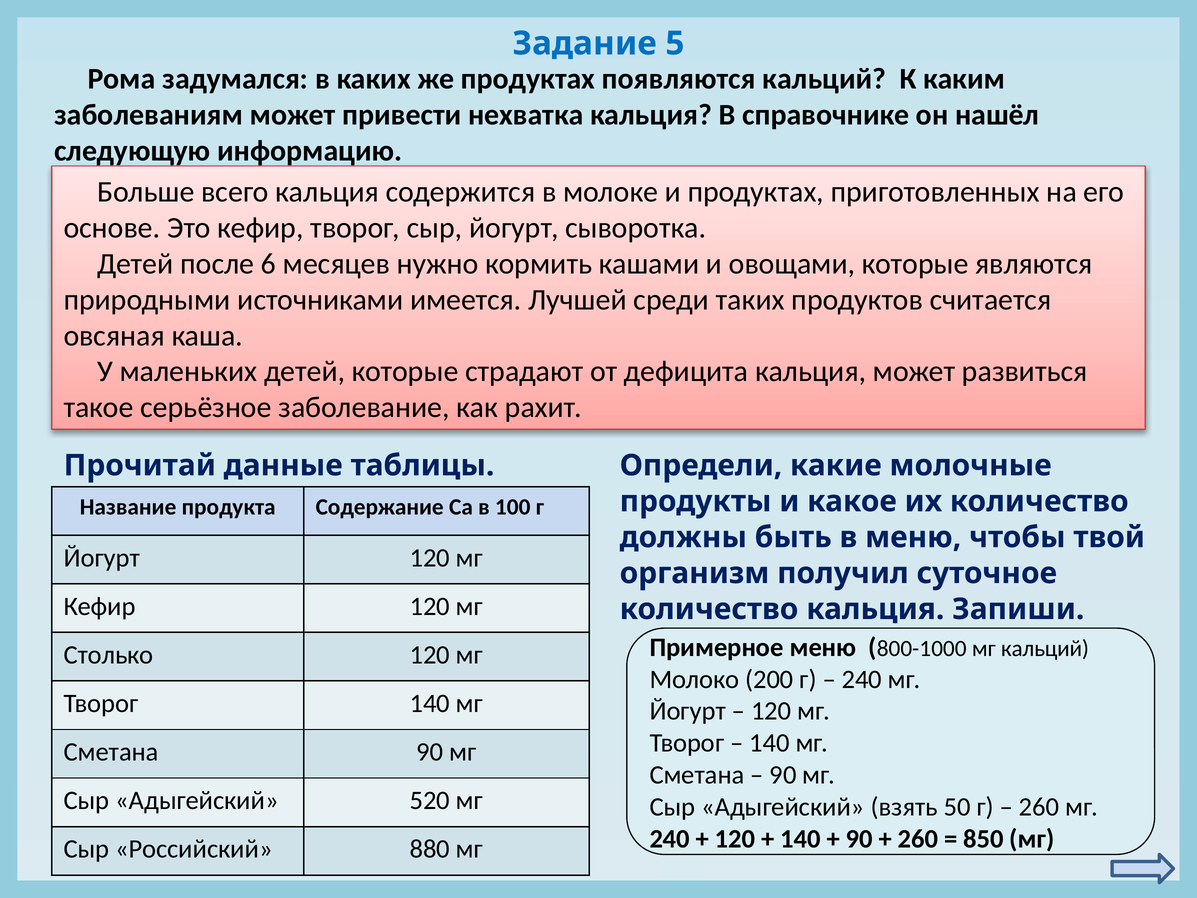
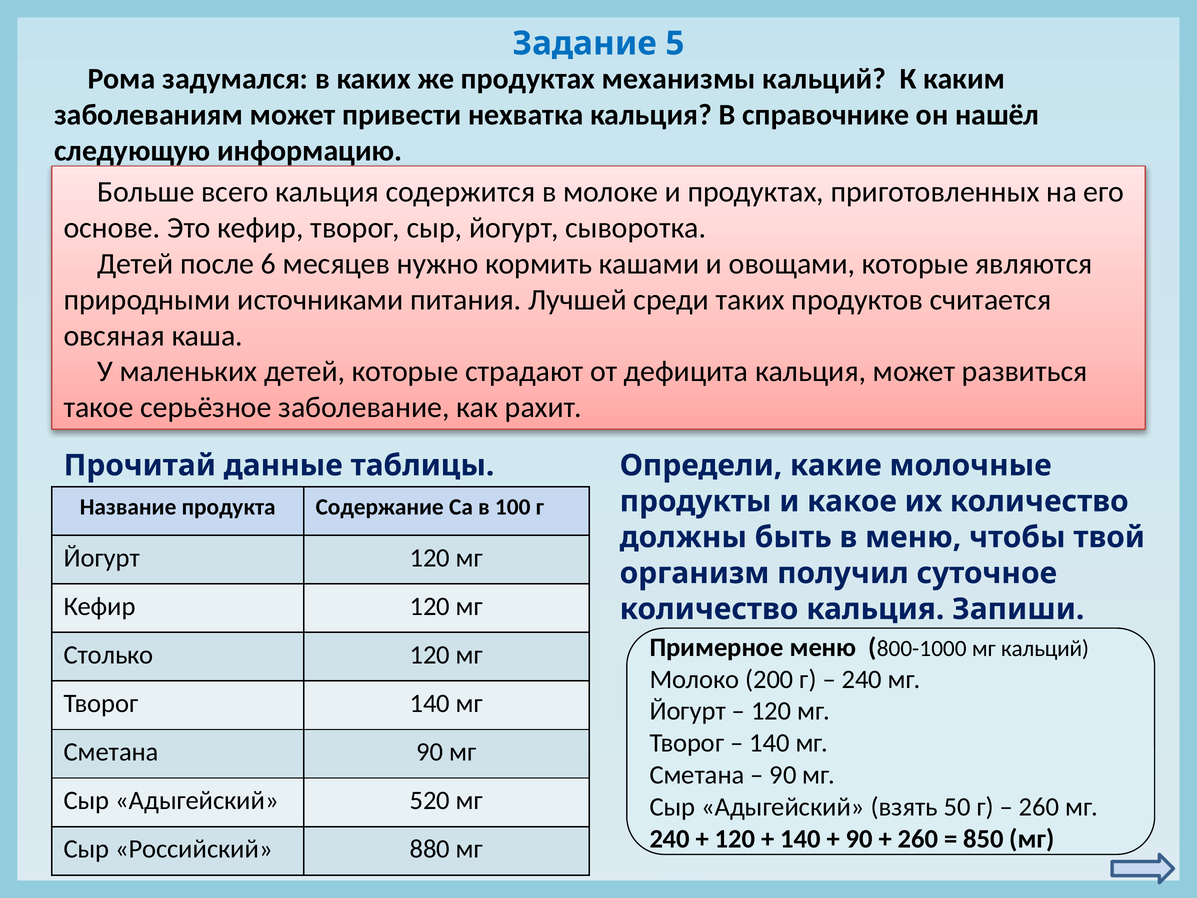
появляются: появляются -> механизмы
имеется: имеется -> питания
